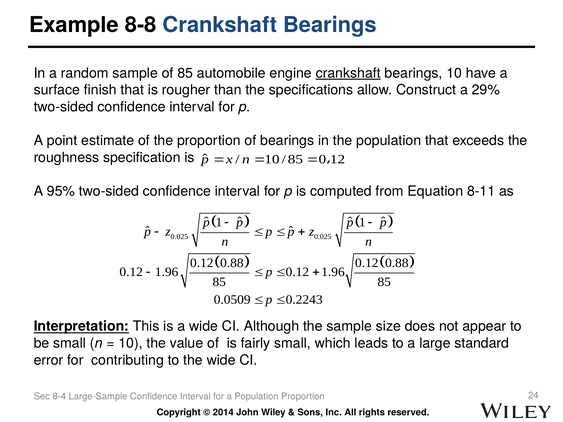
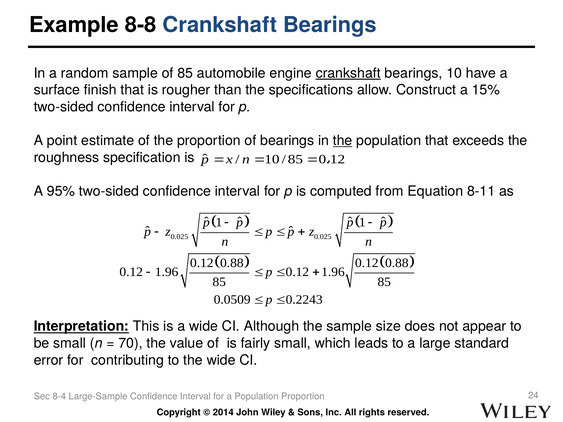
29%: 29% -> 15%
the at (343, 141) underline: none -> present
10 at (131, 343): 10 -> 70
